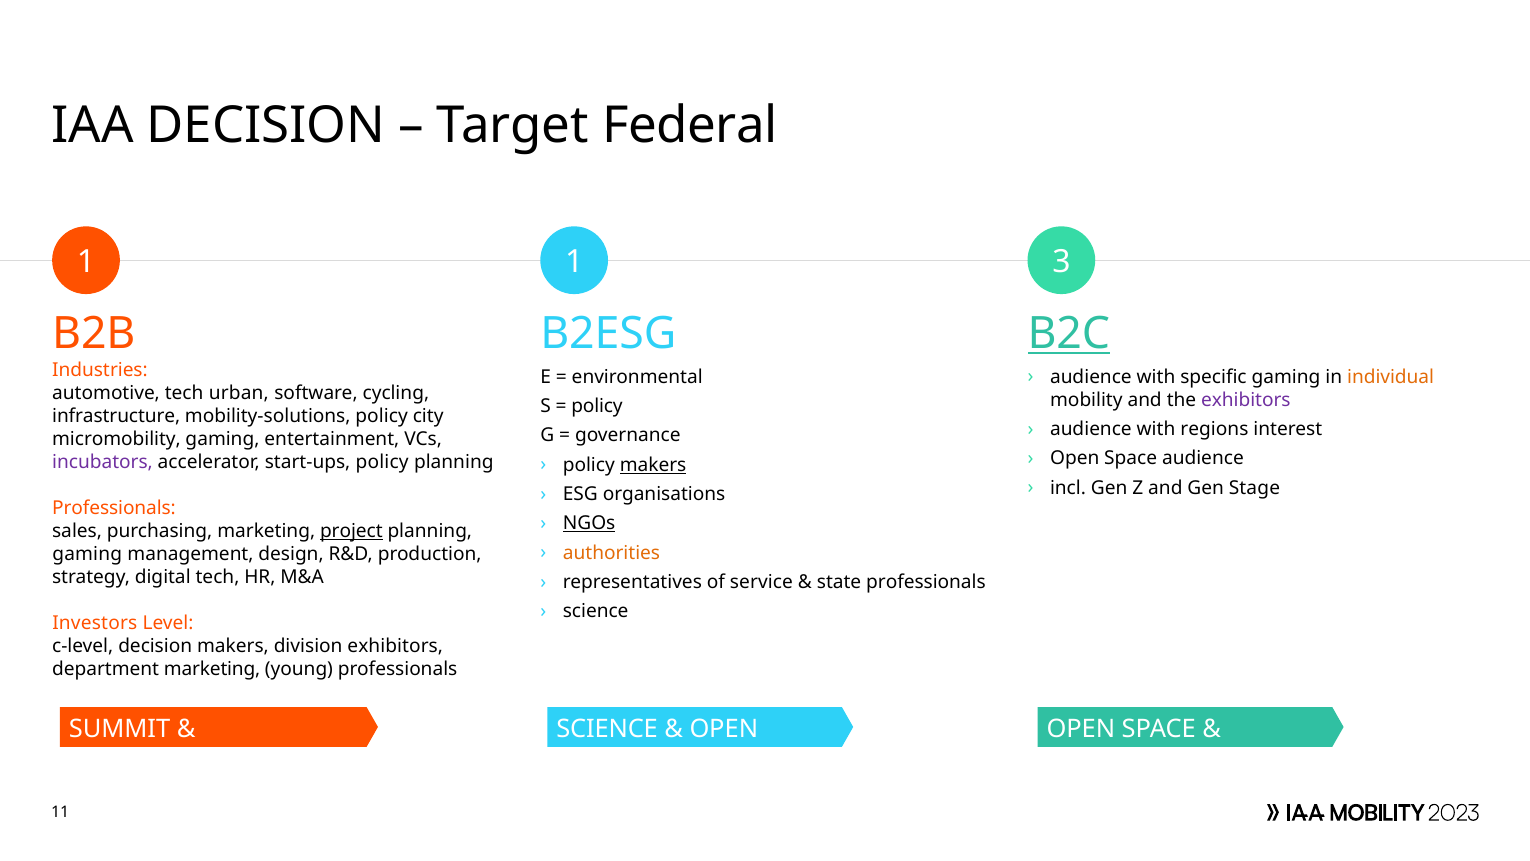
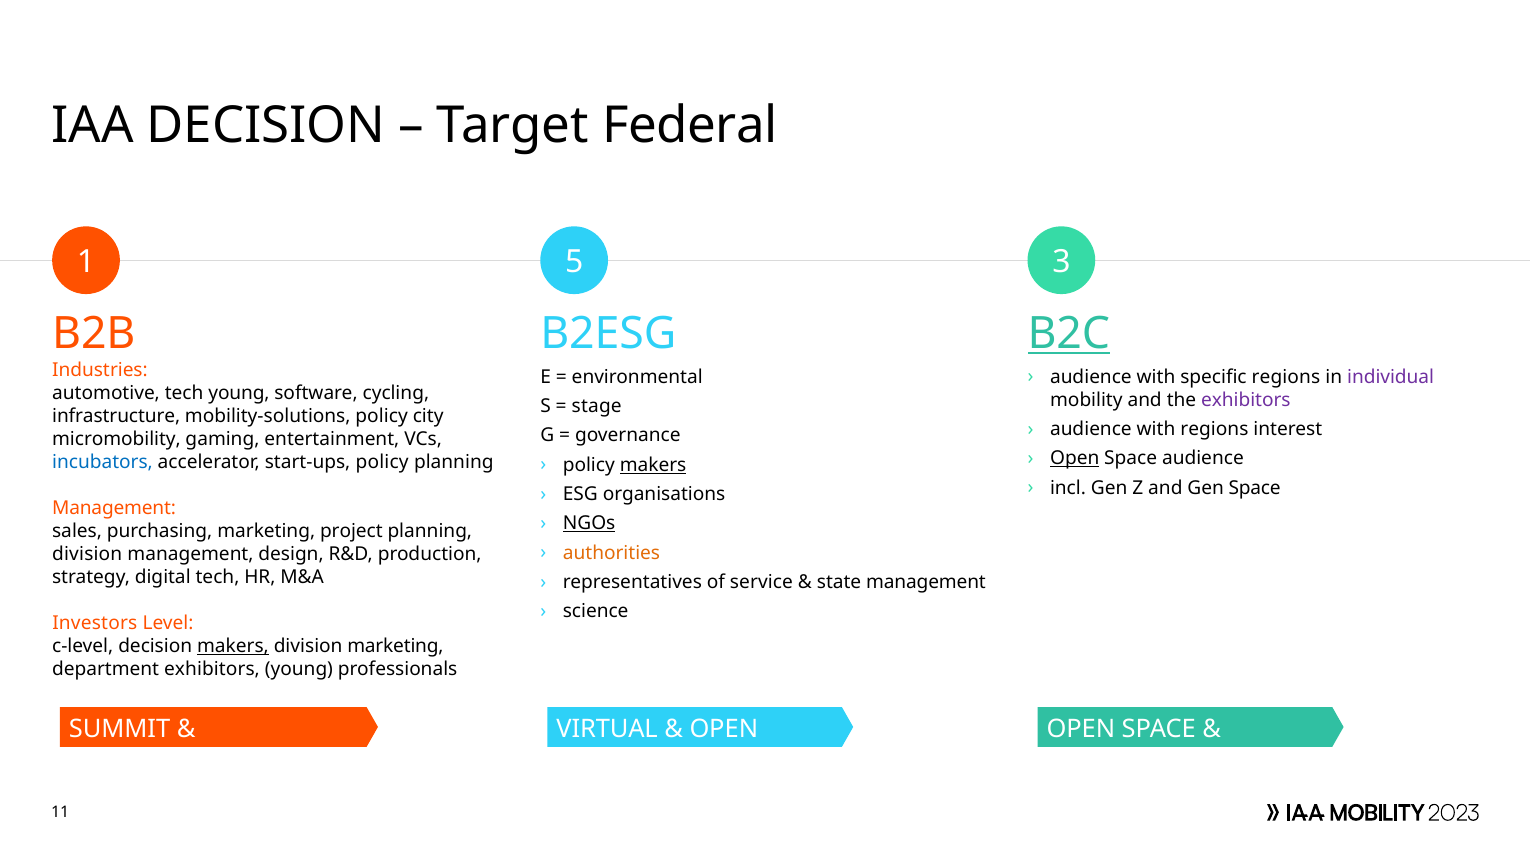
1 1: 1 -> 5
specific gaming: gaming -> regions
individual colour: orange -> purple
tech urban: urban -> young
policy at (597, 406): policy -> stage
Open at (1075, 458) underline: none -> present
incubators colour: purple -> blue
Gen Stage: Stage -> Space
Professionals at (114, 508): Professionals -> Management
project underline: present -> none
gaming at (87, 554): gaming -> division
state professionals: professionals -> management
makers at (233, 646) underline: none -> present
division exhibitors: exhibitors -> marketing
department marketing: marketing -> exhibitors
SCIENCE at (607, 728): SCIENCE -> VIRTUAL
